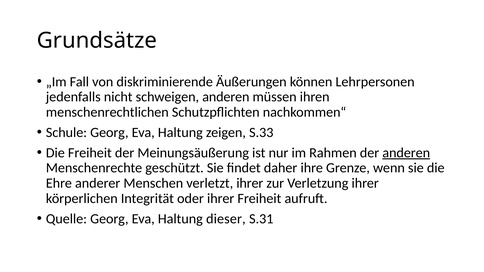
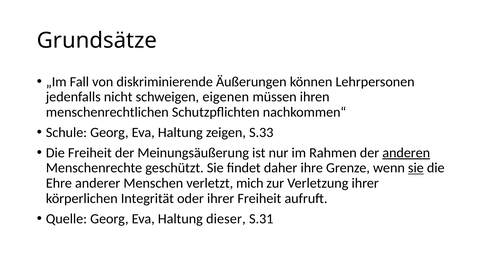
schweigen anderen: anderen -> eigenen
sie at (416, 168) underline: none -> present
verletzt ihrer: ihrer -> mich
